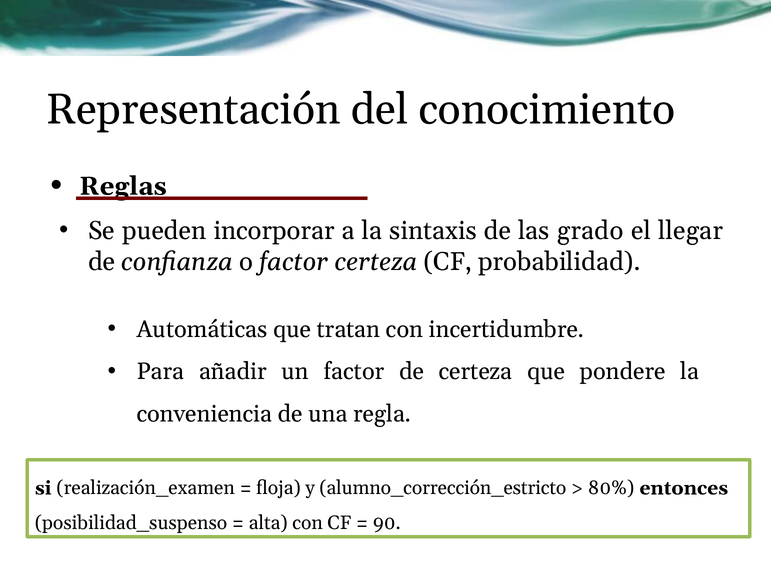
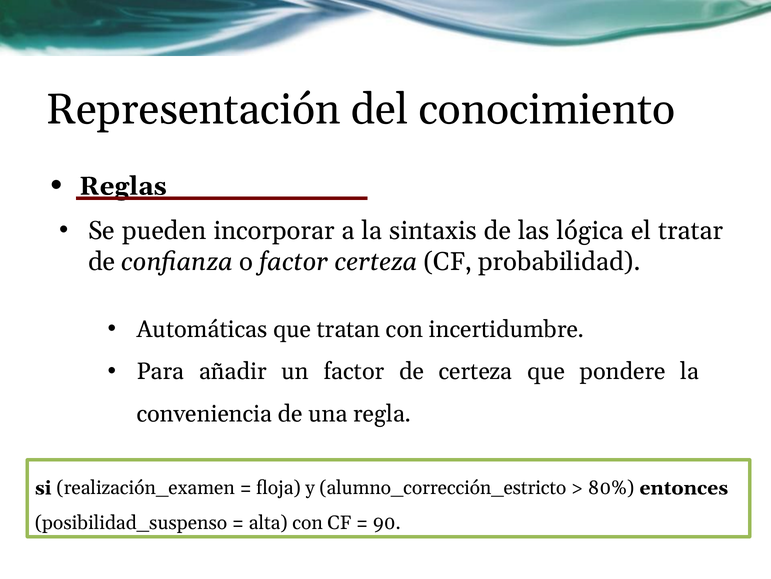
grado: grado -> lógica
llegar: llegar -> tratar
